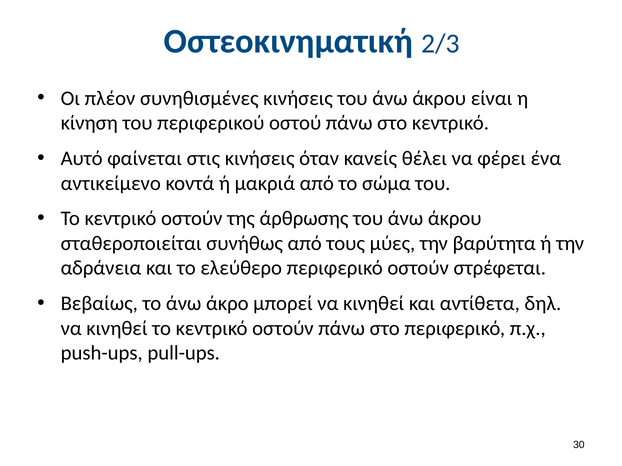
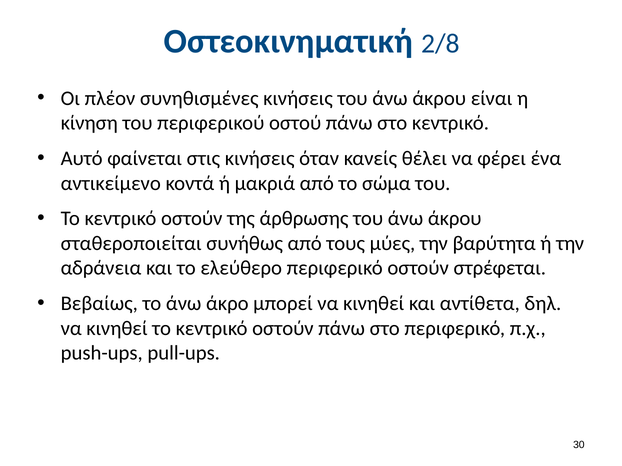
2/3: 2/3 -> 2/8
